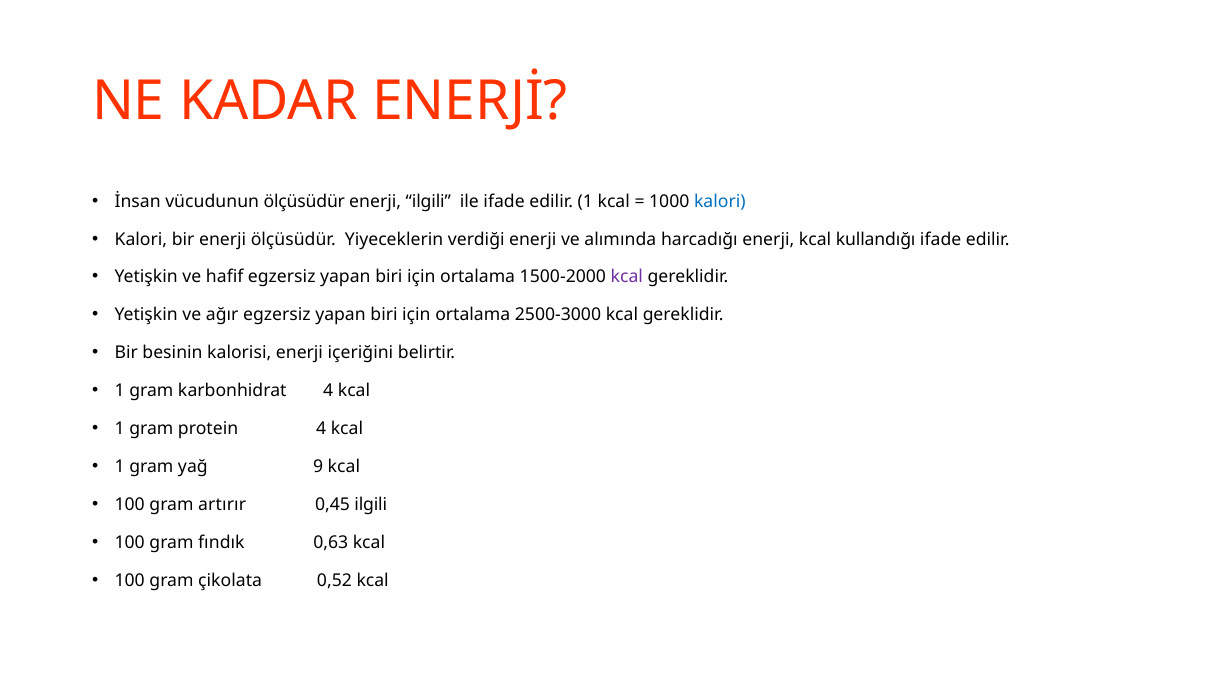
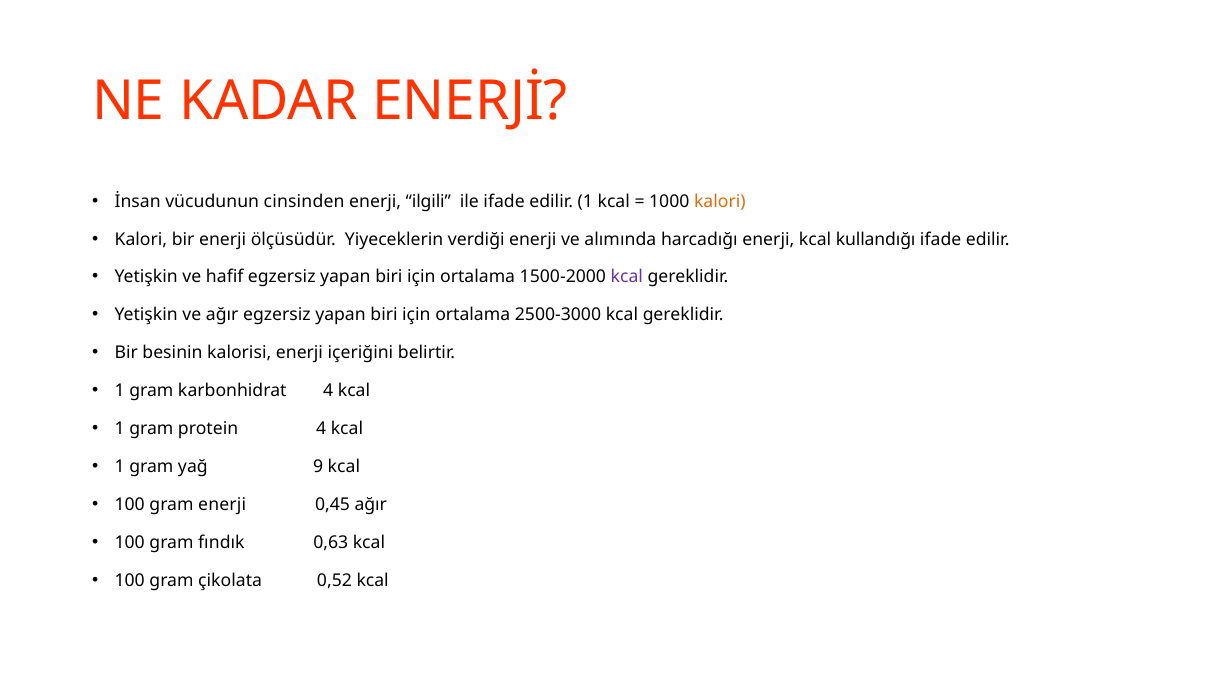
vücudunun ölçüsüdür: ölçüsüdür -> cinsinden
kalori at (720, 201) colour: blue -> orange
gram artırır: artırır -> enerji
0,45 ilgili: ilgili -> ağır
